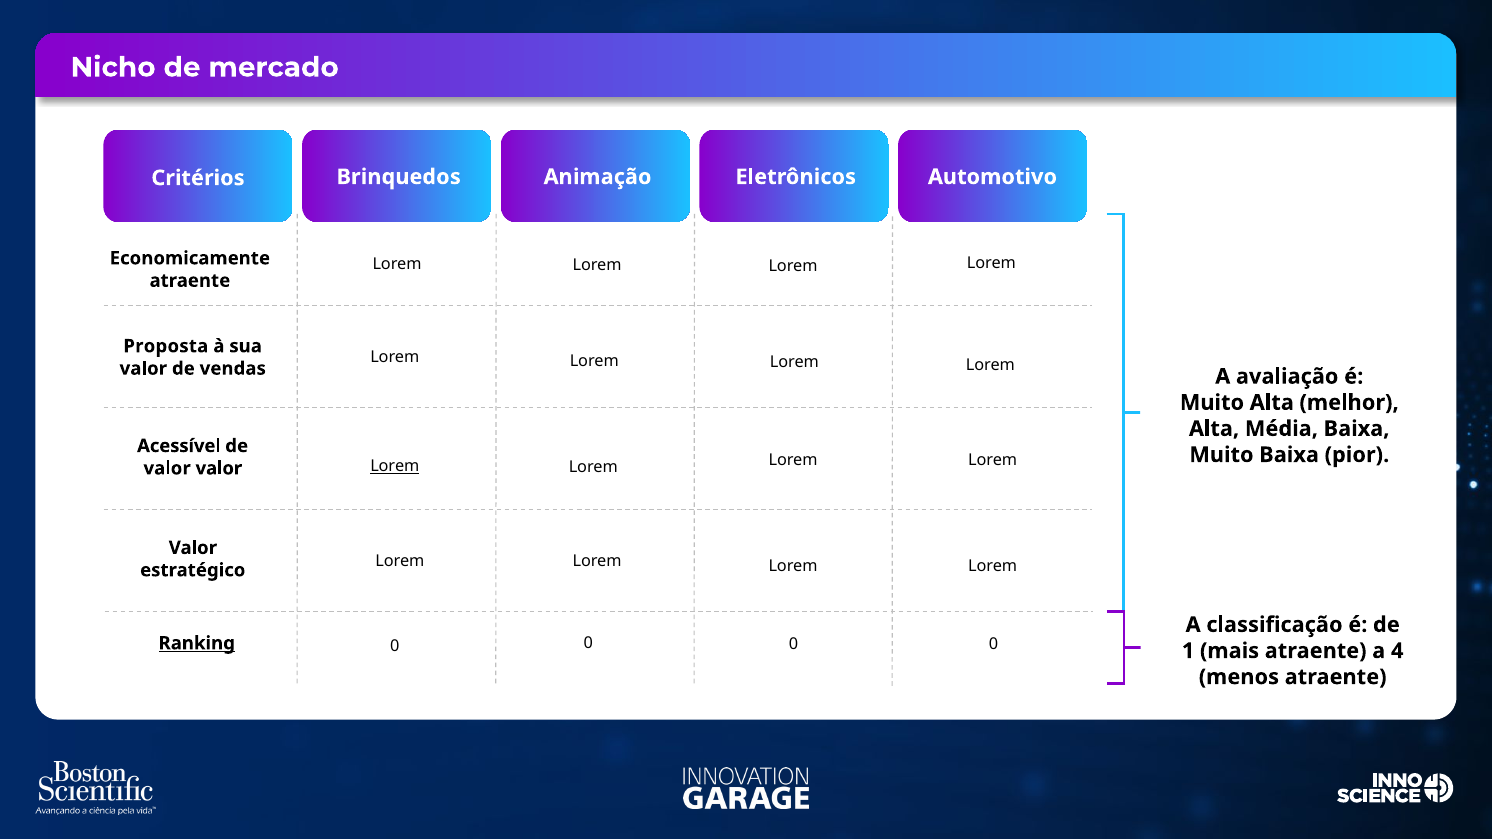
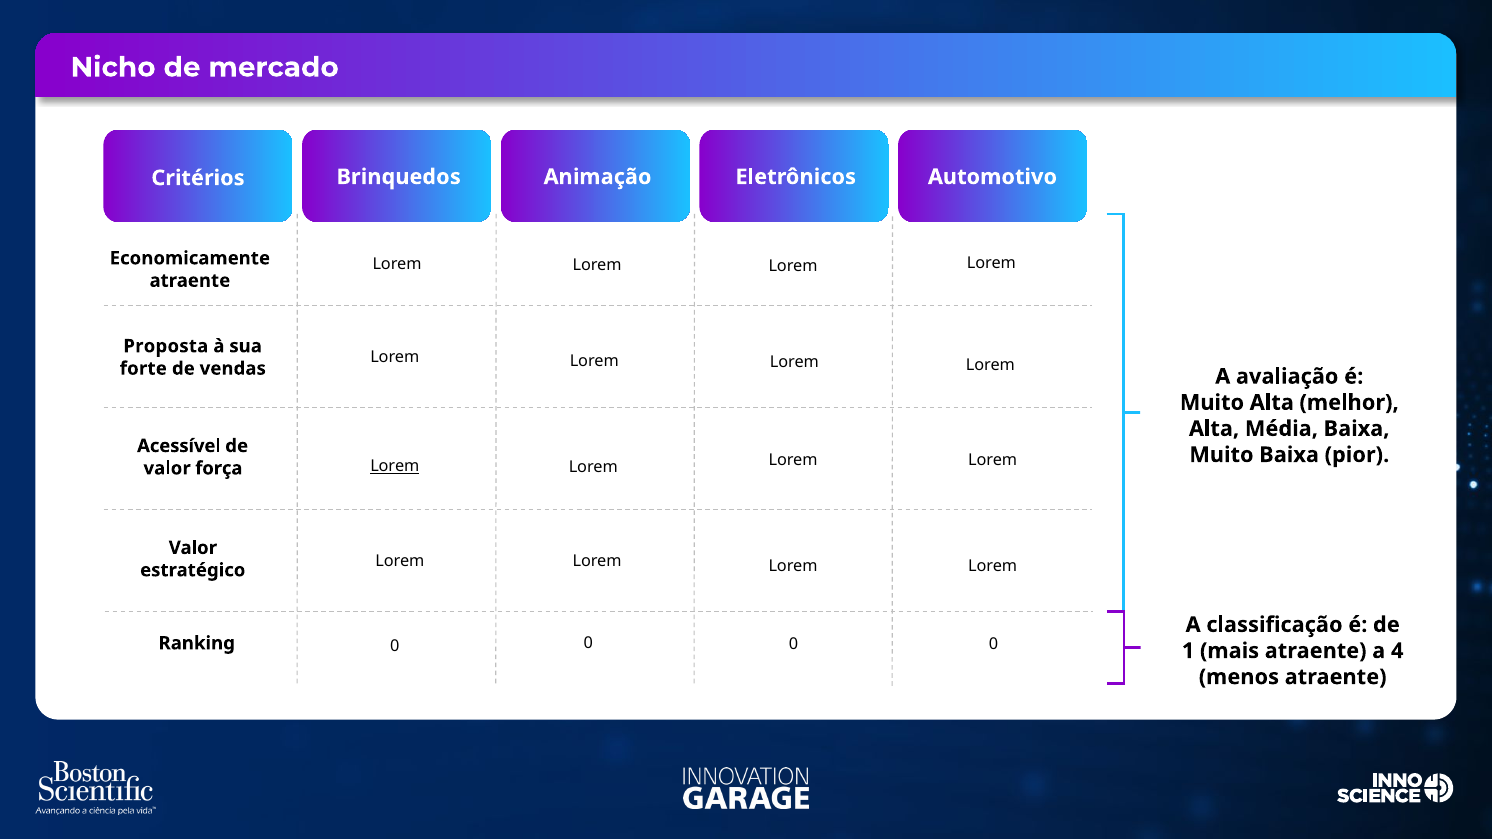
valor at (143, 369): valor -> forte
valor at (219, 468): valor -> força
Ranking underline: present -> none
